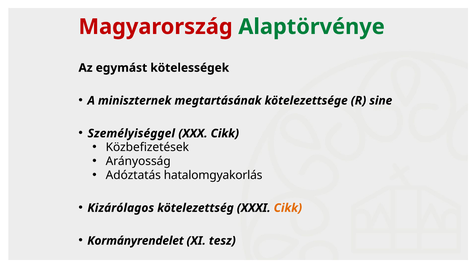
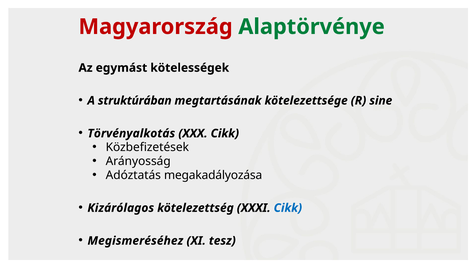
miniszternek: miniszternek -> struktúrában
Személyiséggel: Személyiséggel -> Törvényalkotás
hatalomgyakorlás: hatalomgyakorlás -> megakadályozása
Cikk at (288, 208) colour: orange -> blue
Kormányrendelet: Kormányrendelet -> Megismeréséhez
